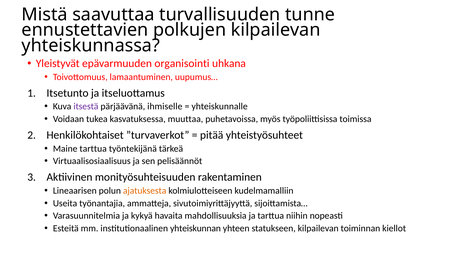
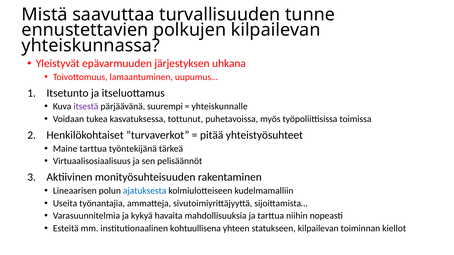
organisointi: organisointi -> järjestyksen
ihmiselle: ihmiselle -> suurempi
muuttaa: muuttaa -> tottunut
ajatuksesta colour: orange -> blue
yhteiskunnan: yhteiskunnan -> kohtuullisena
